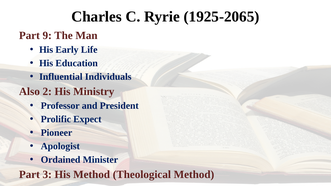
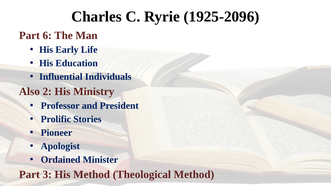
1925-2065: 1925-2065 -> 1925-2096
9: 9 -> 6
Expect: Expect -> Stories
